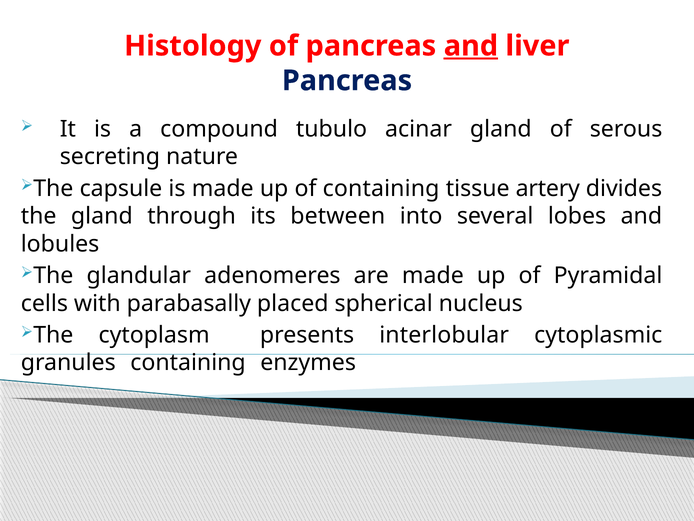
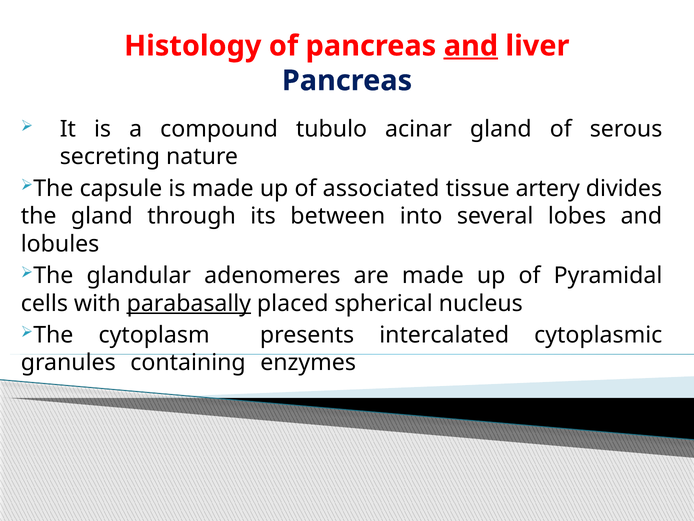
of containing: containing -> associated
parabasally underline: none -> present
interlobular: interlobular -> intercalated
